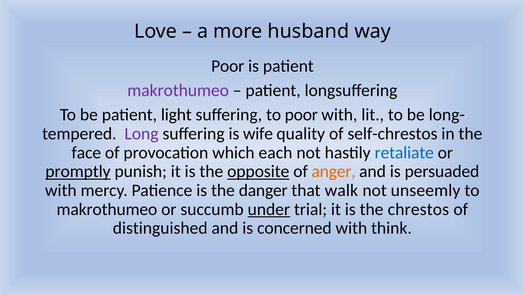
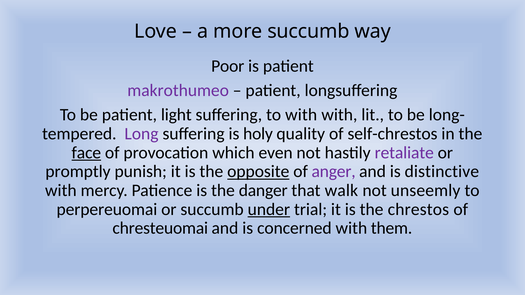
more husband: husband -> succumb
to poor: poor -> with
wife: wife -> holy
face underline: none -> present
each: each -> even
retaliate colour: blue -> purple
promptly underline: present -> none
anger colour: orange -> purple
persuaded: persuaded -> distinctive
makrothumeo at (107, 210): makrothumeo -> perpereuomai
distinguished: distinguished -> chresteuomai
think: think -> them
